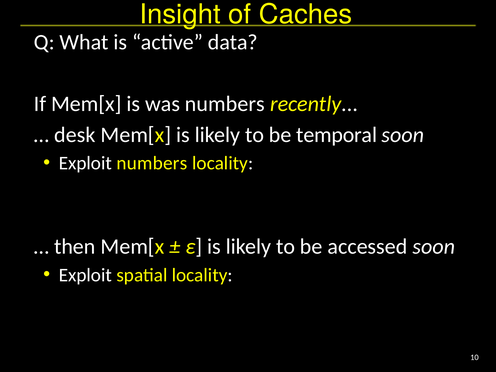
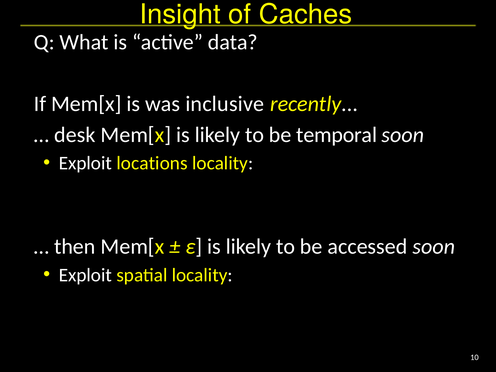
was numbers: numbers -> inclusive
Exploit numbers: numbers -> locations
